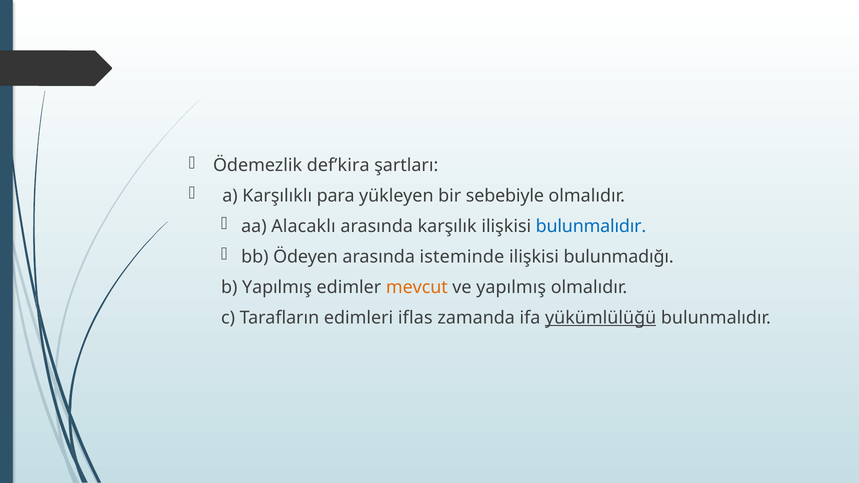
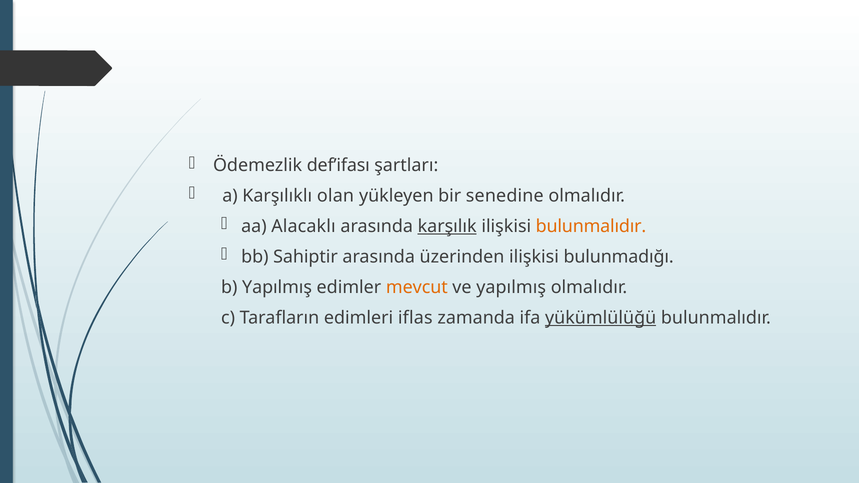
def’kira: def’kira -> def’ifası
para: para -> olan
sebebiyle: sebebiyle -> senedine
karşılık underline: none -> present
bulunmalıdır at (591, 227) colour: blue -> orange
Ödeyen: Ödeyen -> Sahiptir
isteminde: isteminde -> üzerinden
